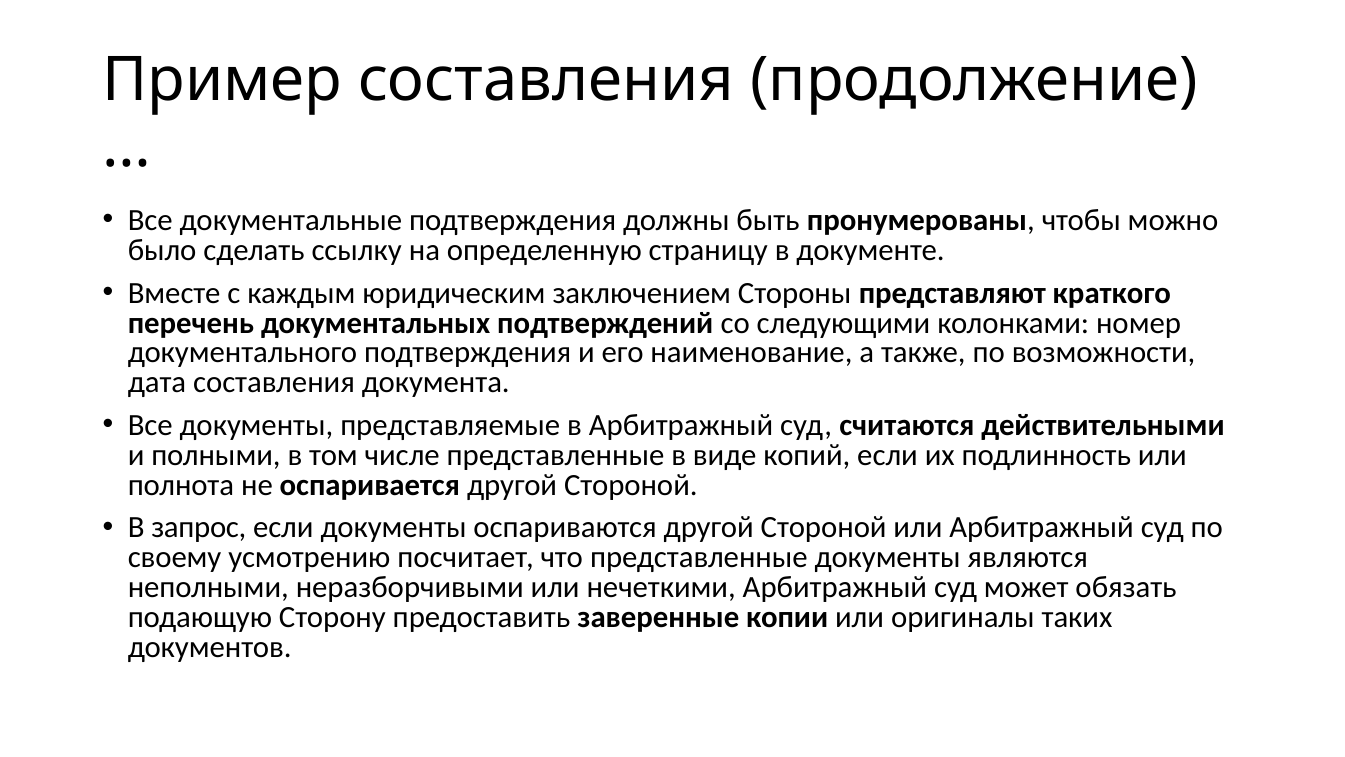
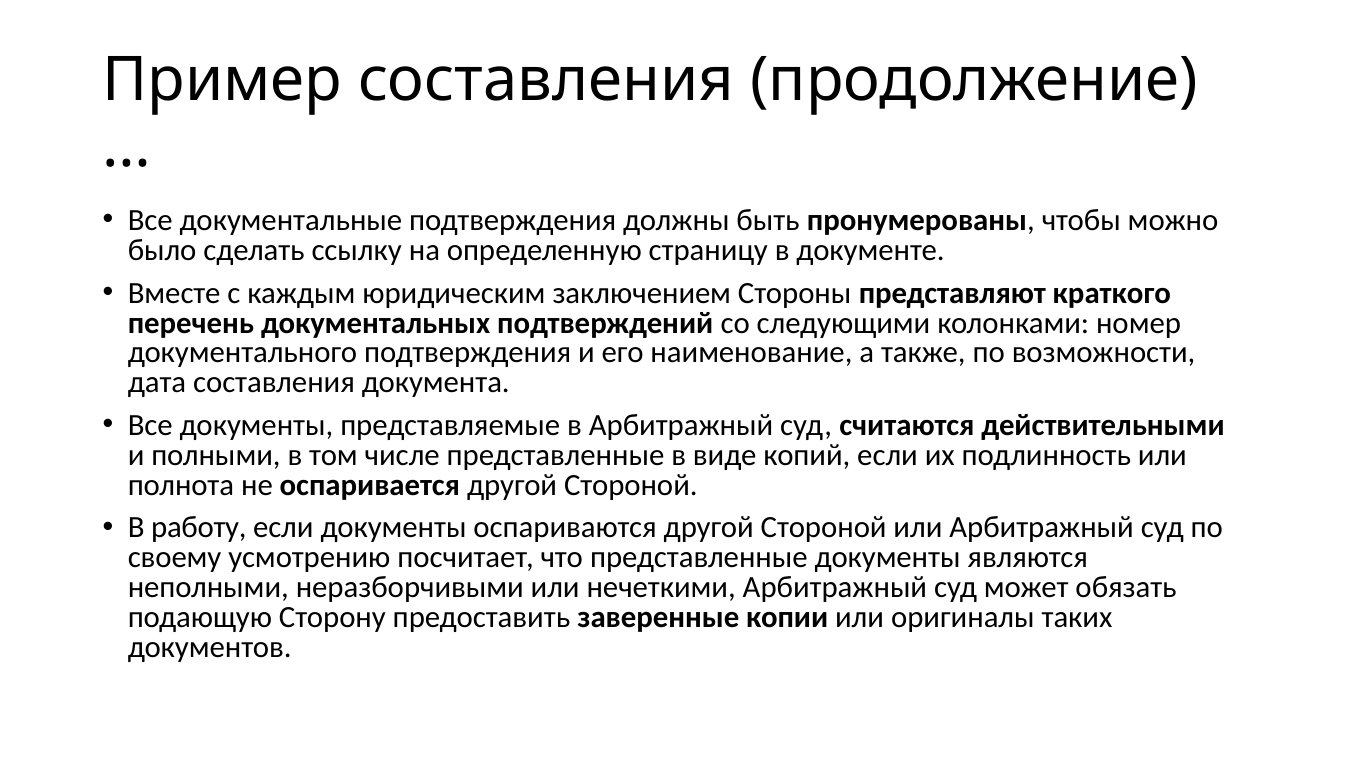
запрос: запрос -> работу
